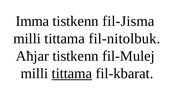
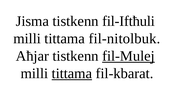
Imma: Imma -> Jisma
fil-Jisma: fil-Jisma -> fil-Iftħuli
fil-Mulej underline: none -> present
